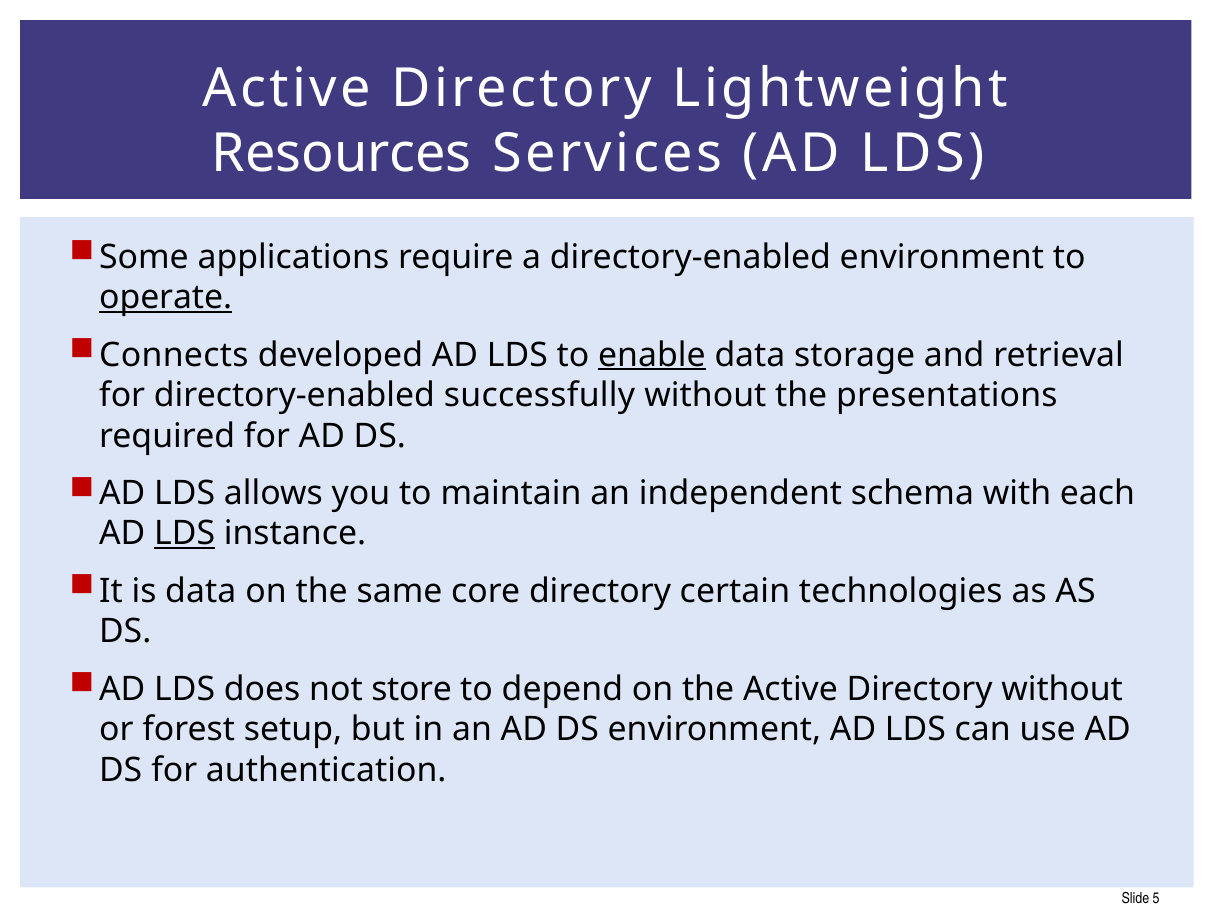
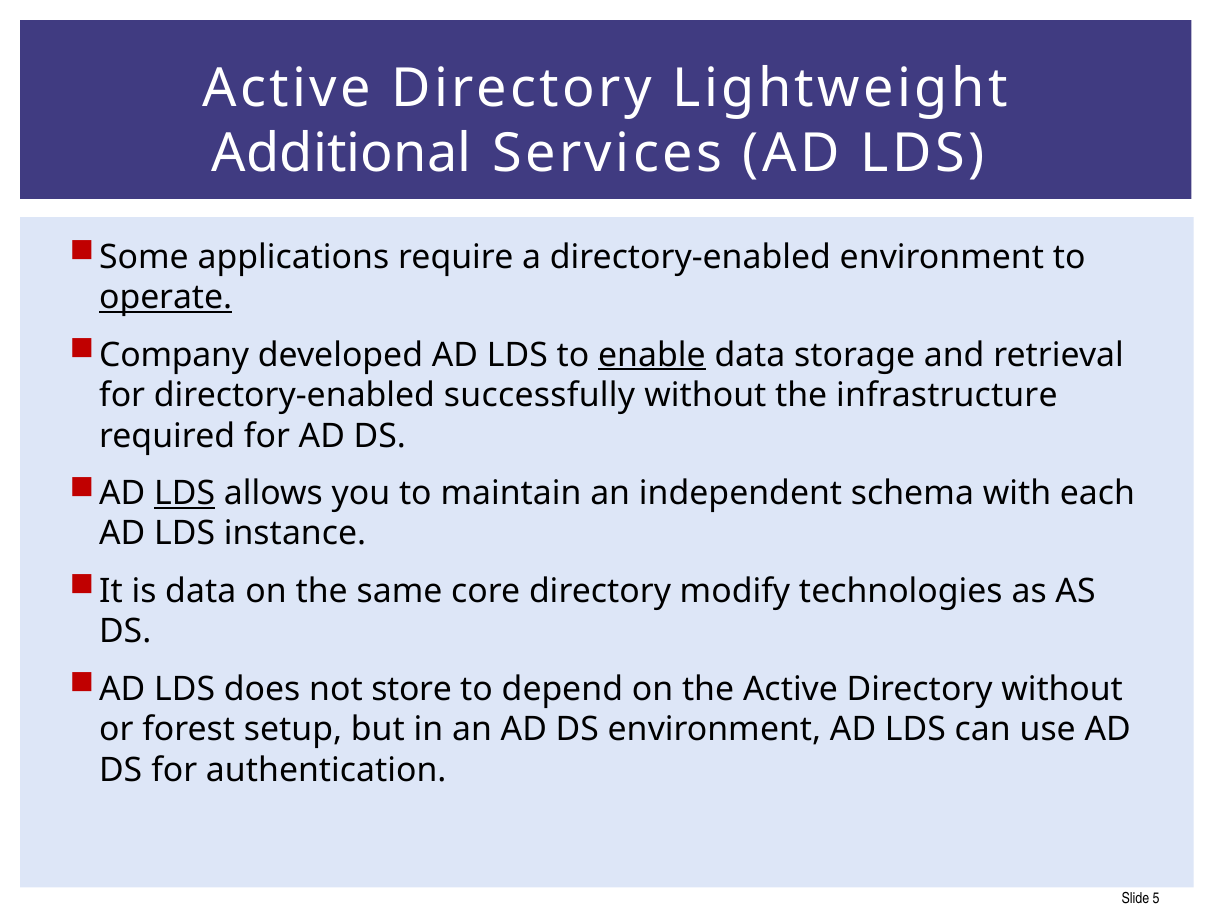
Resources: Resources -> Additional
Connects: Connects -> Company
presentations: presentations -> infrastructure
LDS at (185, 493) underline: none -> present
LDS at (185, 534) underline: present -> none
certain: certain -> modify
